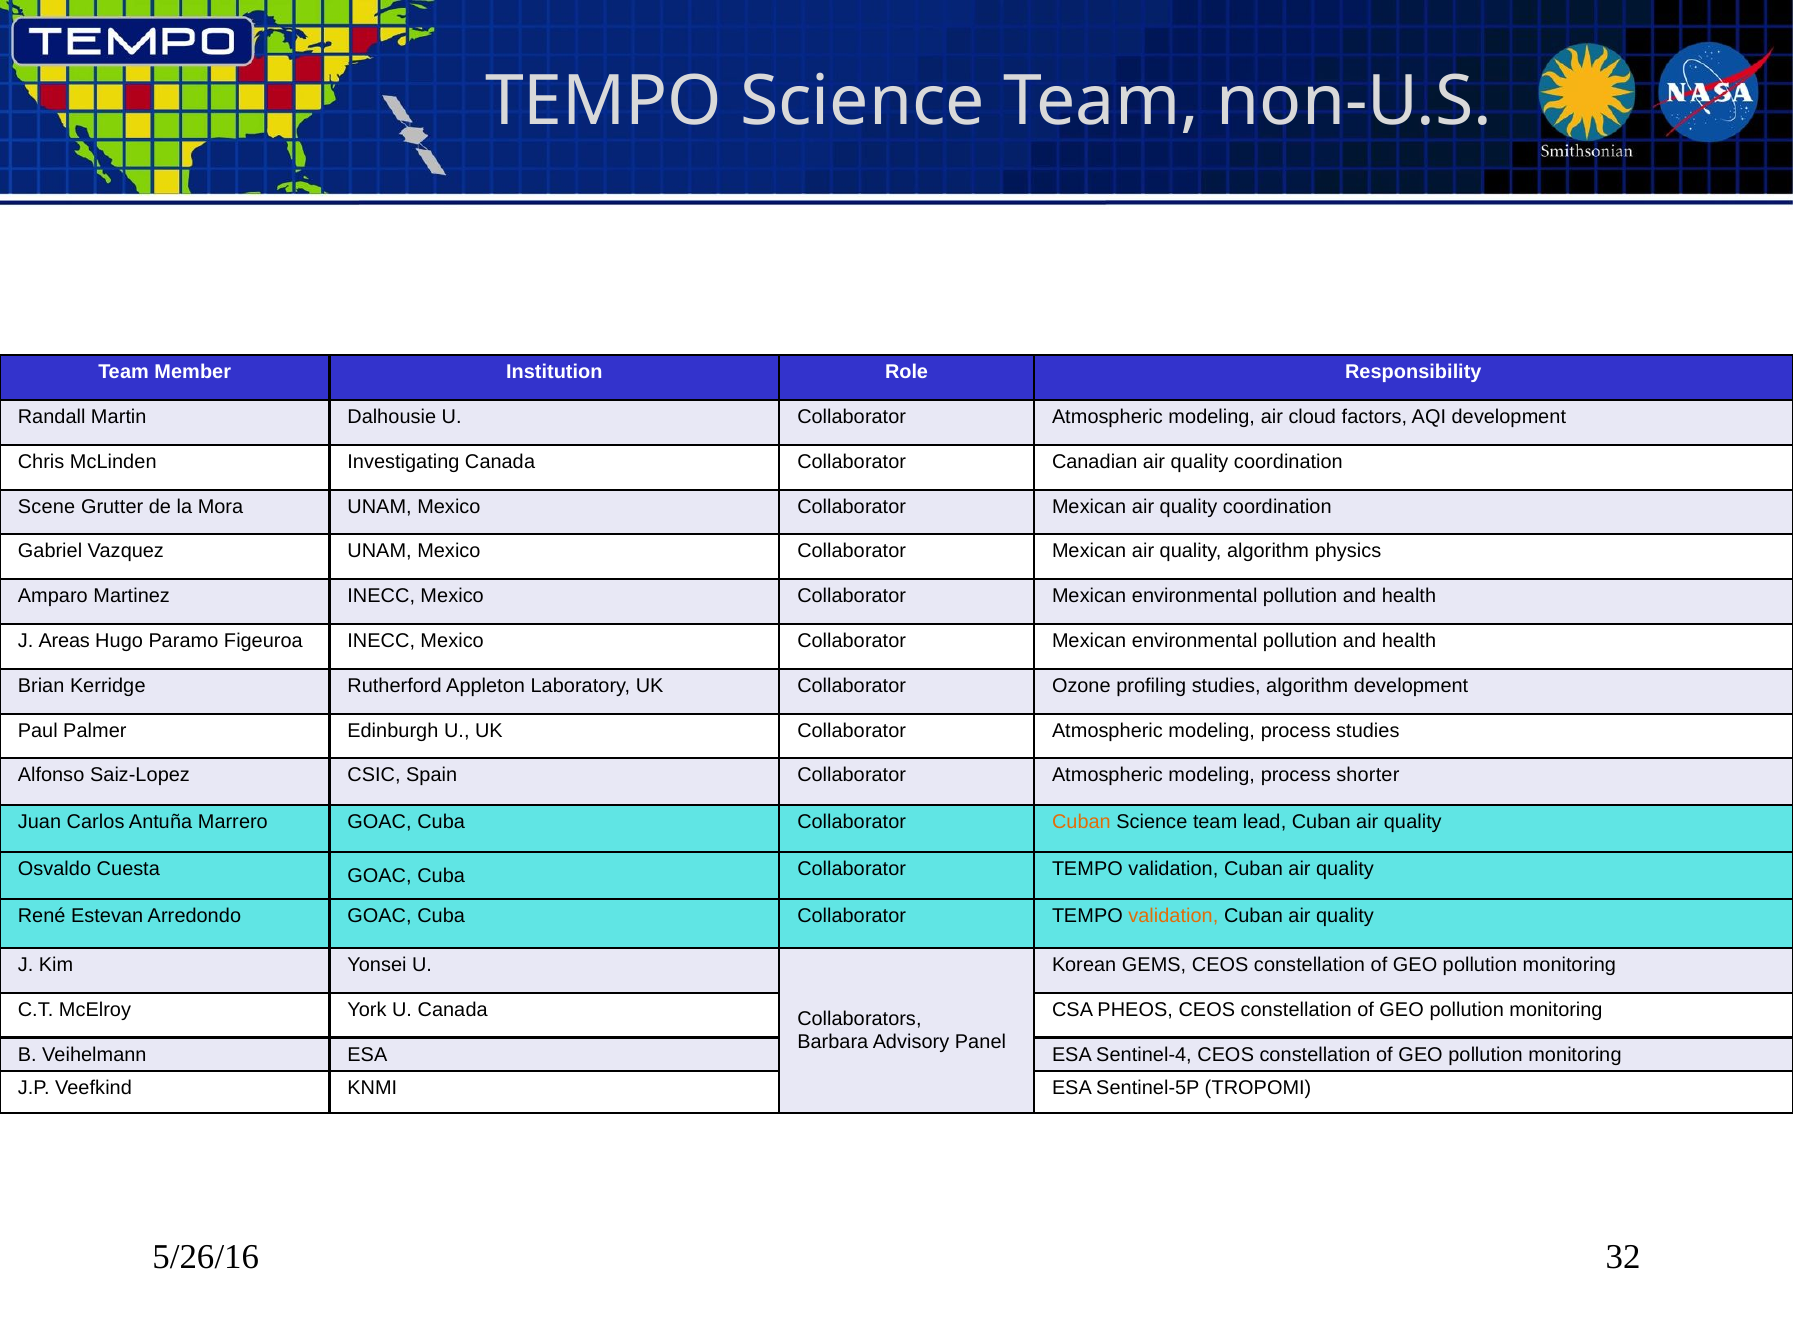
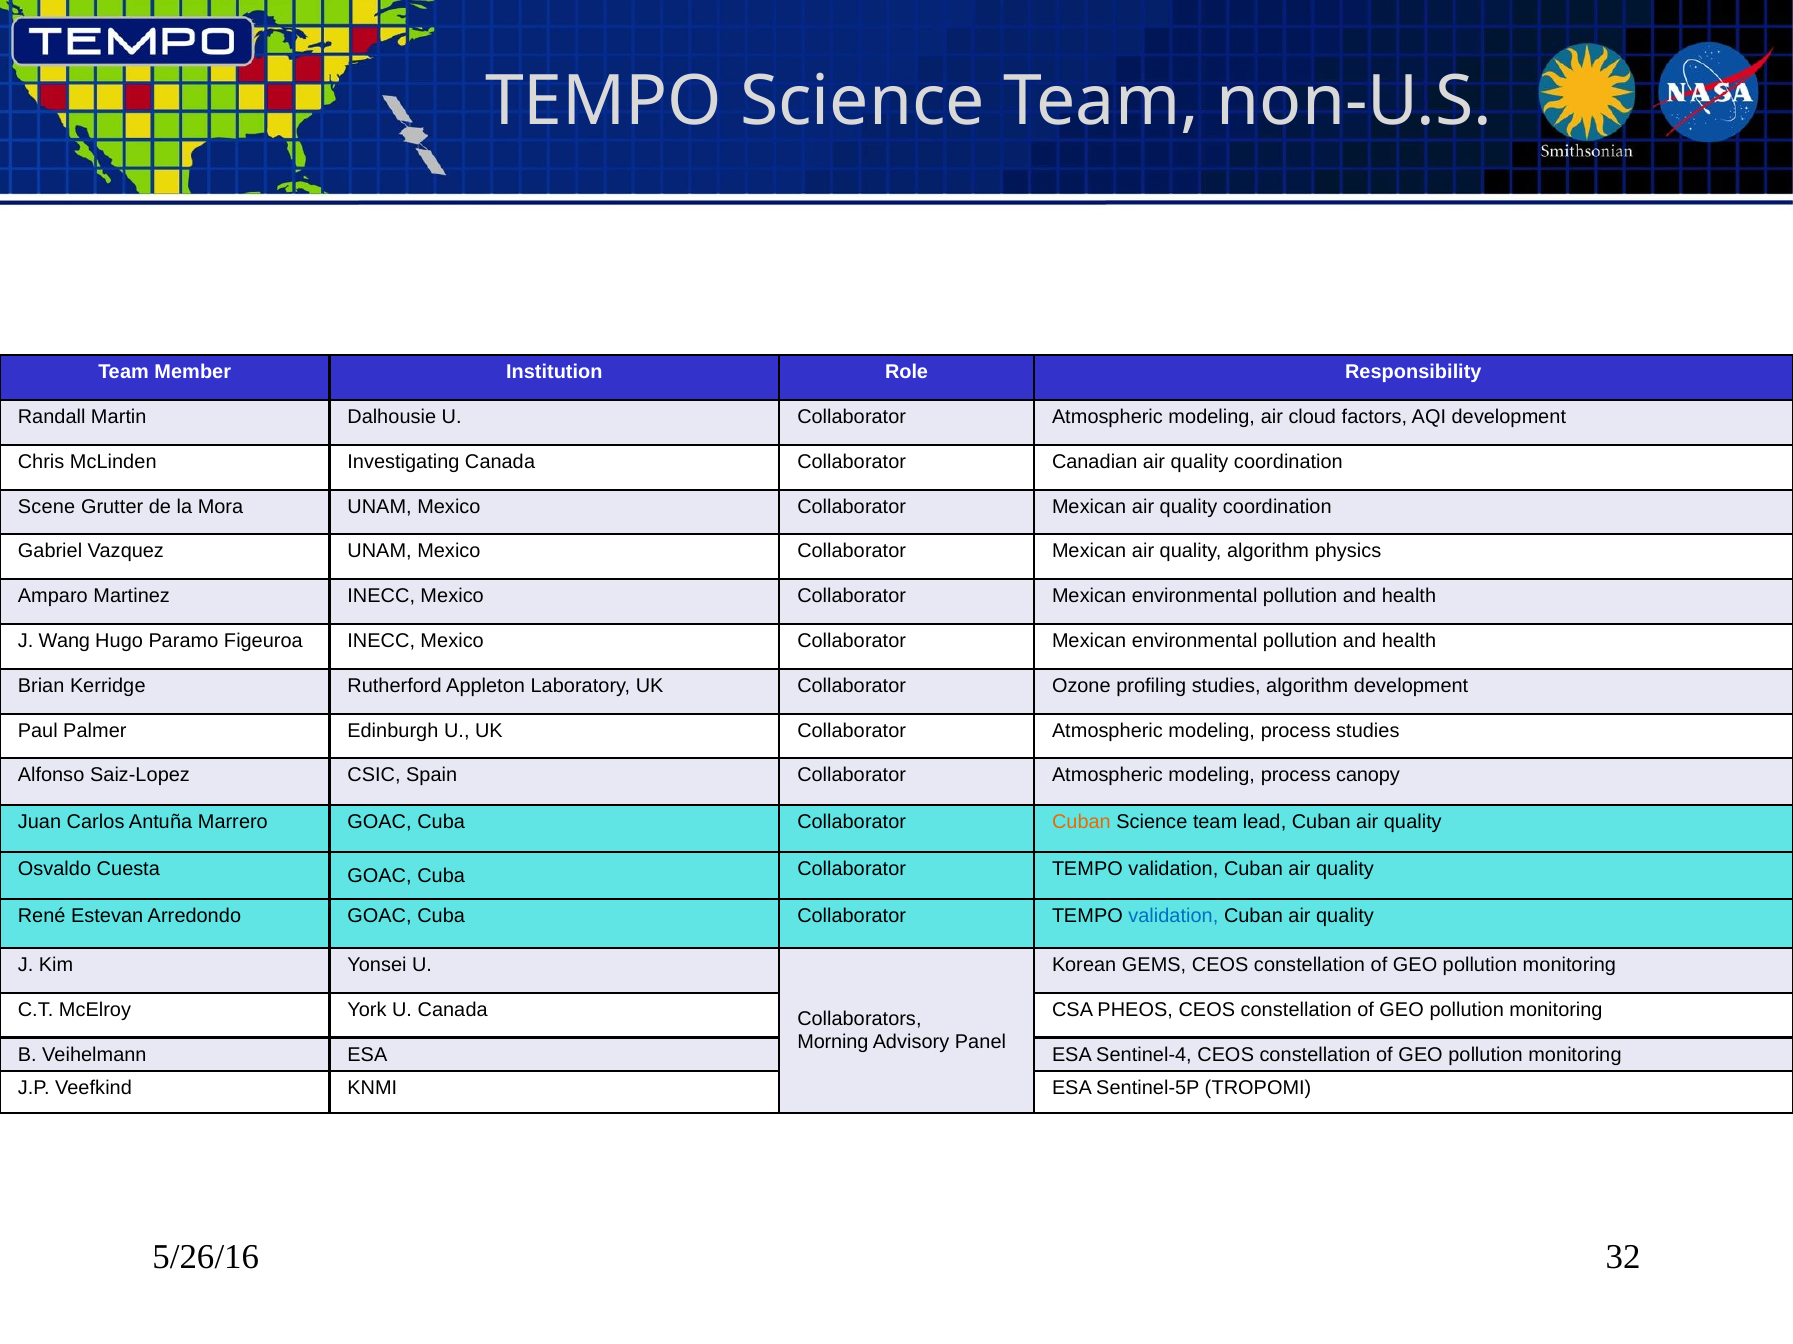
Areas: Areas -> Wang
shorter: shorter -> canopy
validation at (1173, 916) colour: orange -> blue
Barbara: Barbara -> Morning
